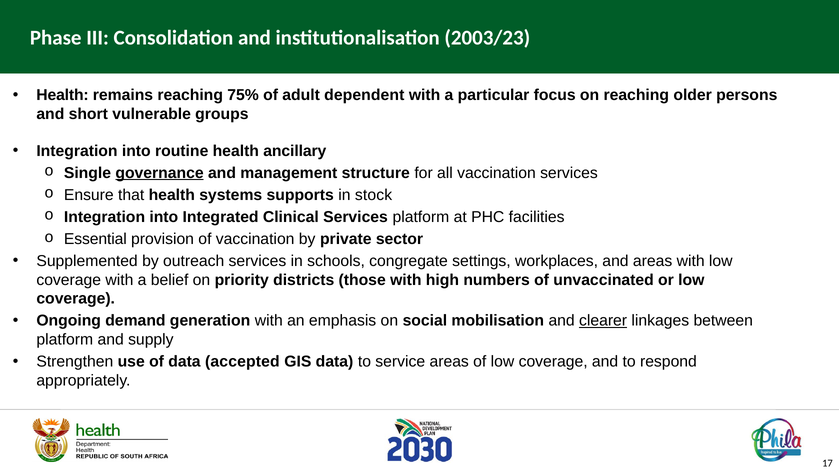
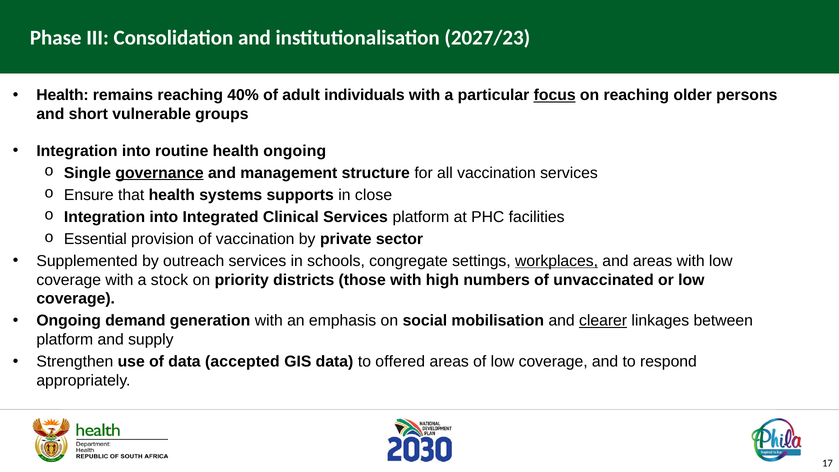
2003/23: 2003/23 -> 2027/23
75%: 75% -> 40%
dependent: dependent -> individuals
focus underline: none -> present
health ancillary: ancillary -> ongoing
stock: stock -> close
workplaces underline: none -> present
belief: belief -> stock
service: service -> offered
